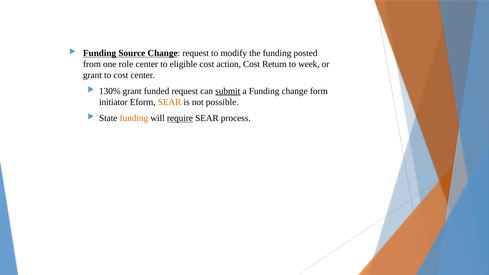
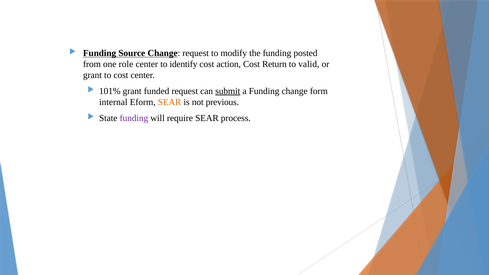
eligible: eligible -> identify
week: week -> valid
130%: 130% -> 101%
initiator: initiator -> internal
possible: possible -> previous
funding at (134, 118) colour: orange -> purple
require underline: present -> none
